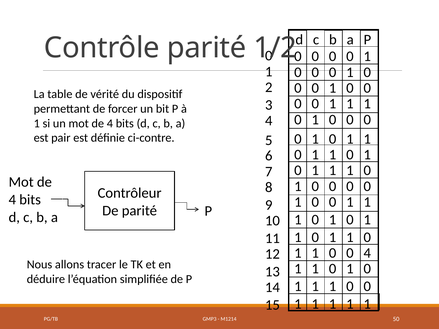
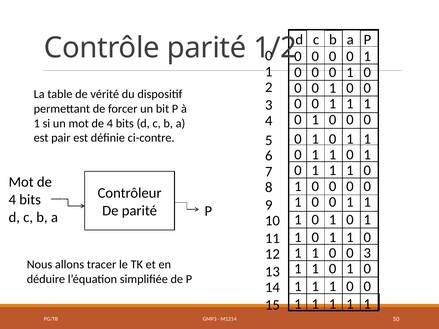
0 4: 4 -> 3
